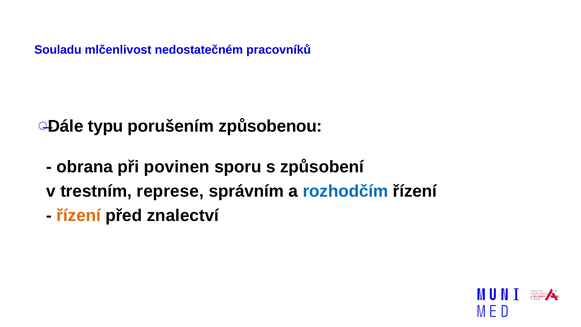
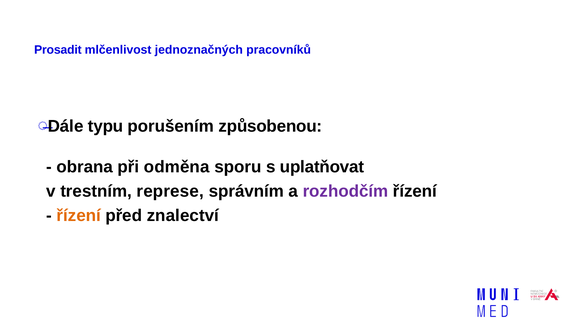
Souladu: Souladu -> Prosadit
nedostatečném: nedostatečném -> jednoznačných
povinen: povinen -> odměna
způsobení: způsobení -> uplatňovat
rozhodčím colour: blue -> purple
